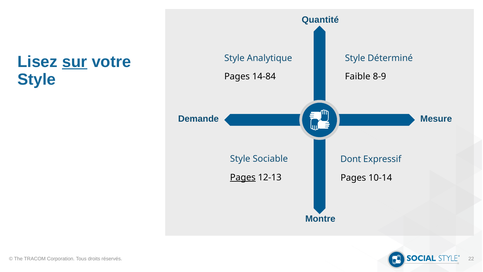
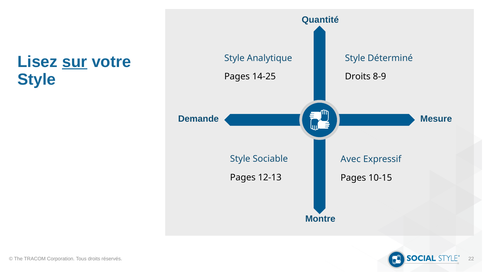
14-84: 14-84 -> 14-25
Faible at (358, 76): Faible -> Droits
Dont: Dont -> Avec
Pages at (243, 177) underline: present -> none
10-14: 10-14 -> 10-15
